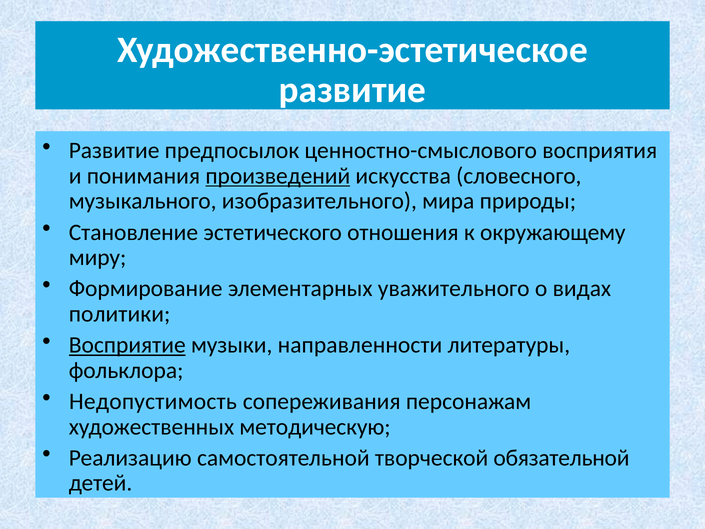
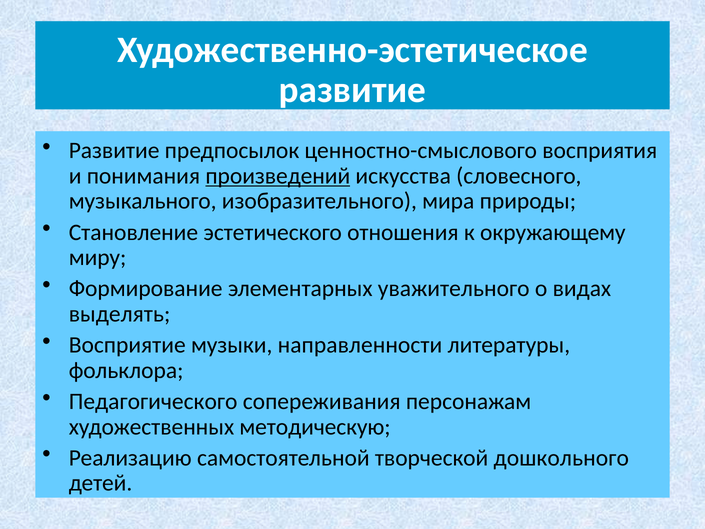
политики: политики -> выделять
Восприятие underline: present -> none
Недопустимость: Недопустимость -> Педагогического
обязательной: обязательной -> дошкольного
